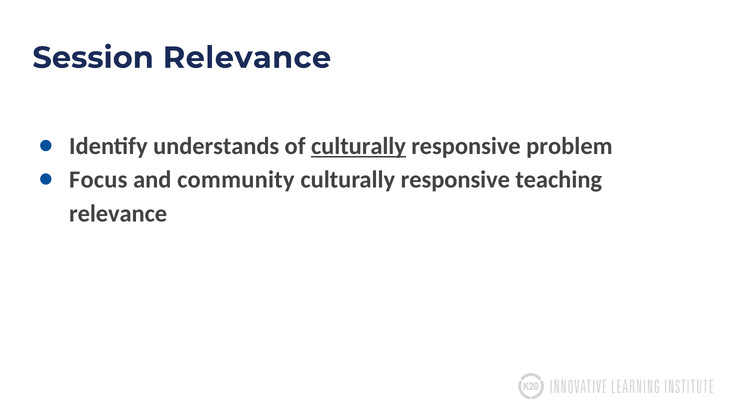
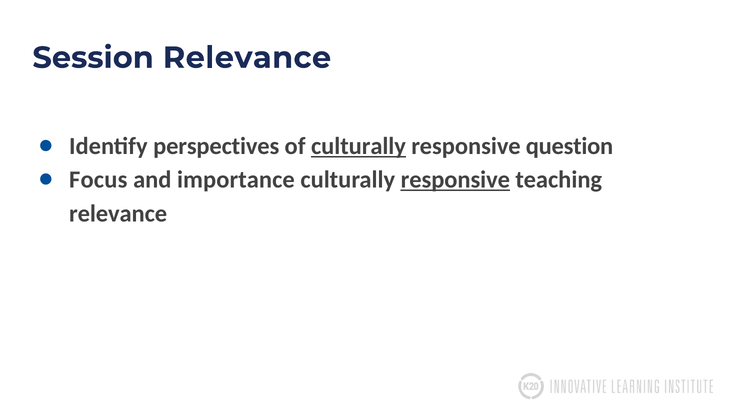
understands: understands -> perspectives
problem: problem -> question
community: community -> importance
responsive at (455, 180) underline: none -> present
